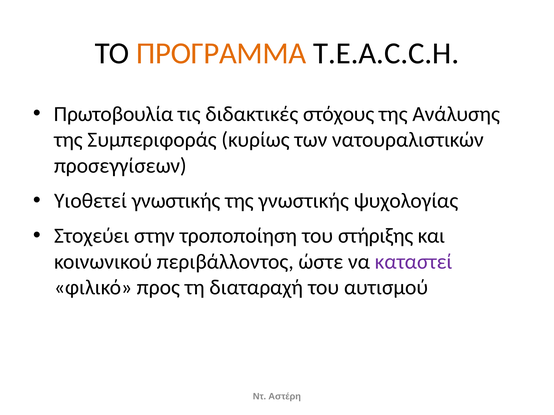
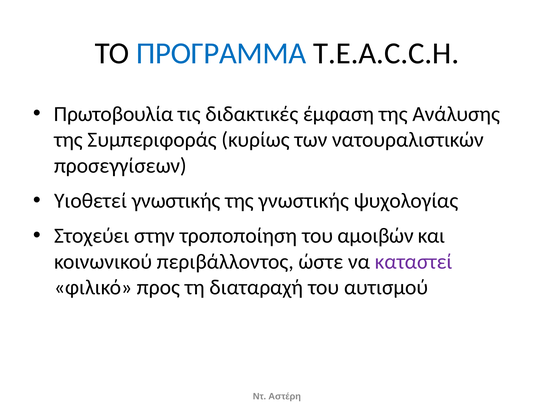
ΠΡΟΓΡΑΜΜΑ colour: orange -> blue
στόχους: στόχους -> έμφαση
στήριξης: στήριξης -> αμοιβών
